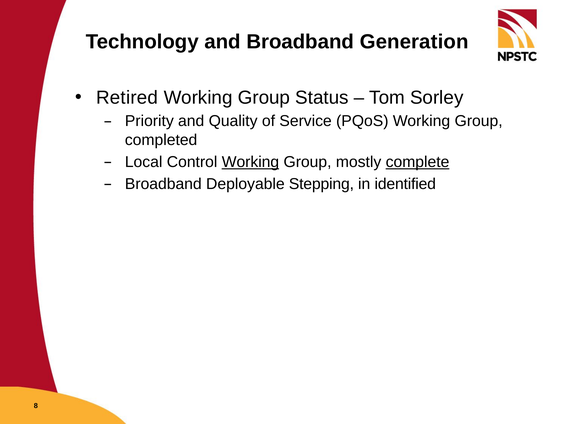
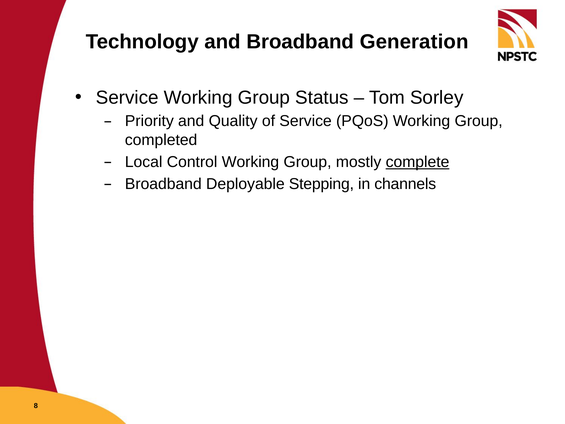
Retired at (127, 97): Retired -> Service
Working at (250, 162) underline: present -> none
identified: identified -> channels
